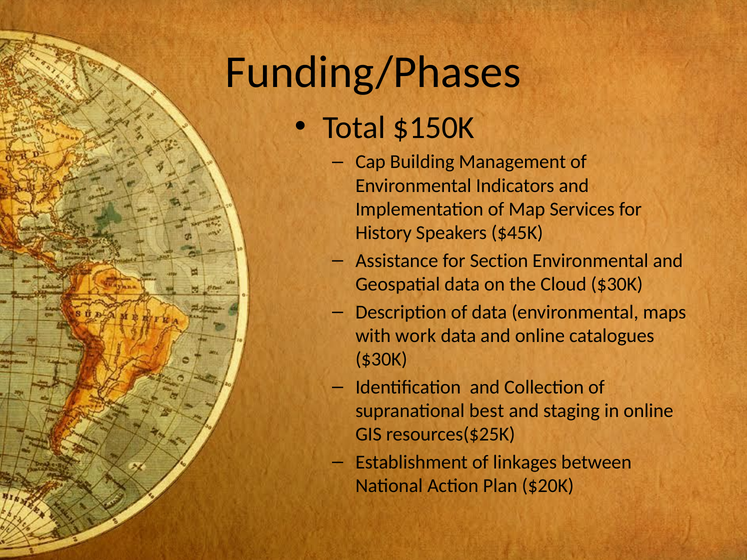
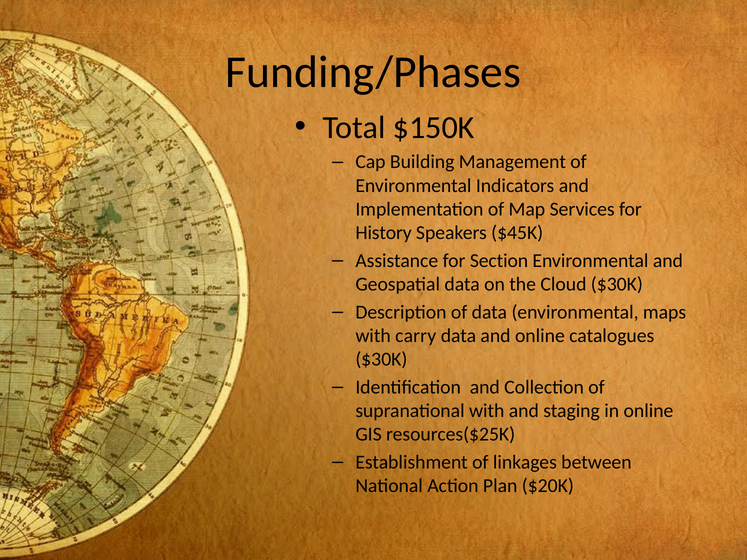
work: work -> carry
supranational best: best -> with
